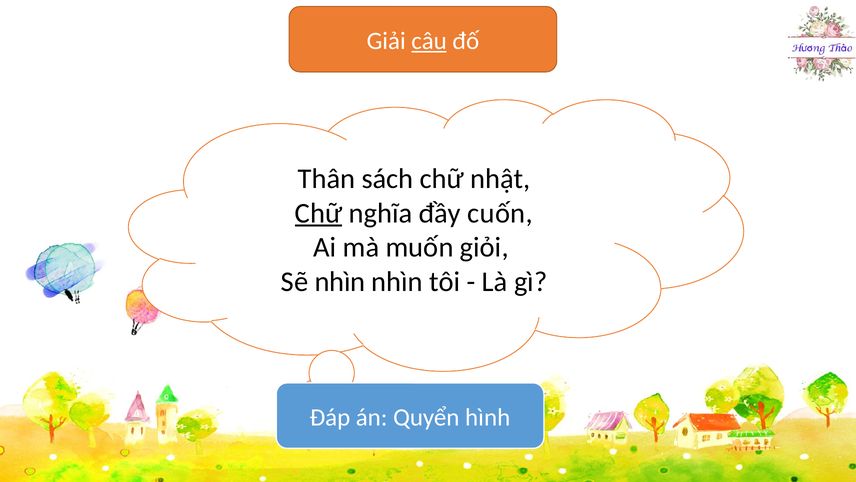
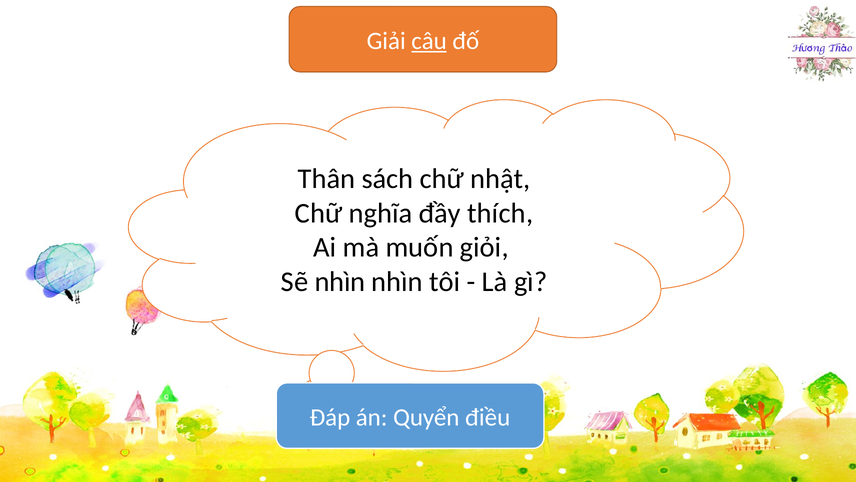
Chữ at (319, 213) underline: present -> none
cuốn: cuốn -> thích
hình: hình -> điều
